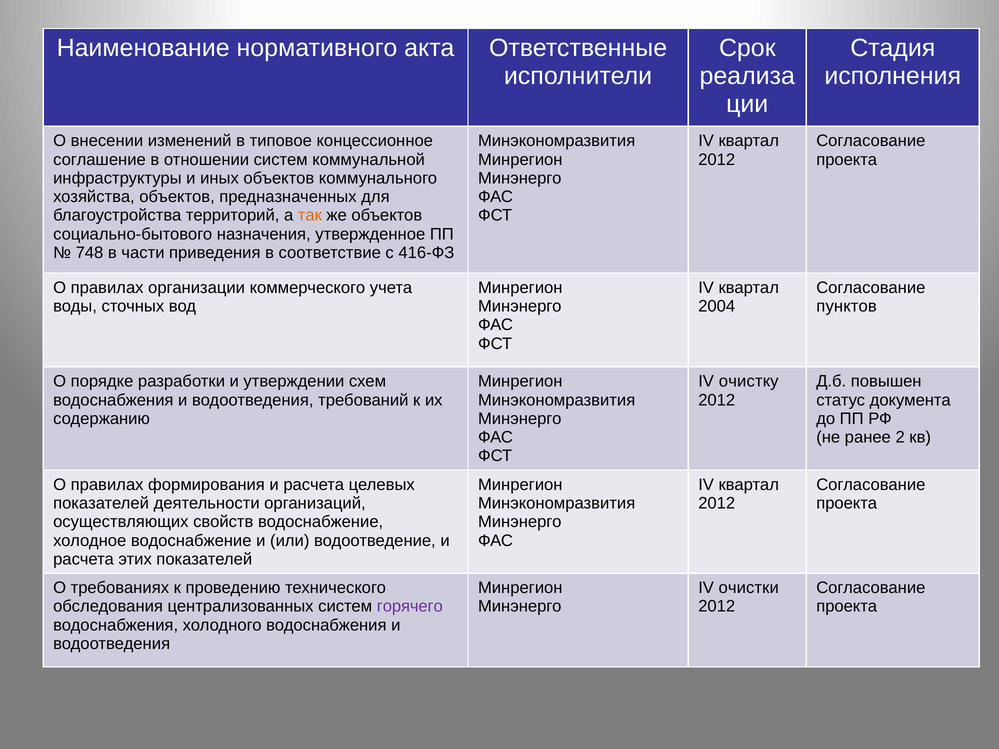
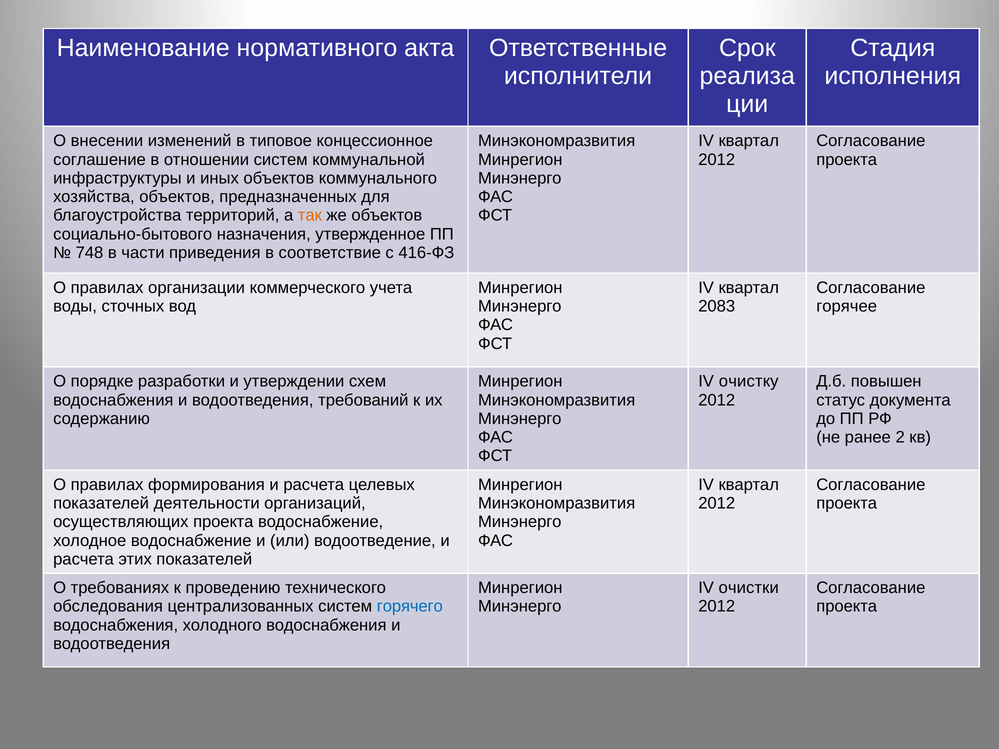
2004: 2004 -> 2083
пунктов: пунктов -> горячее
осуществляющих свойств: свойств -> проекта
горячего colour: purple -> blue
